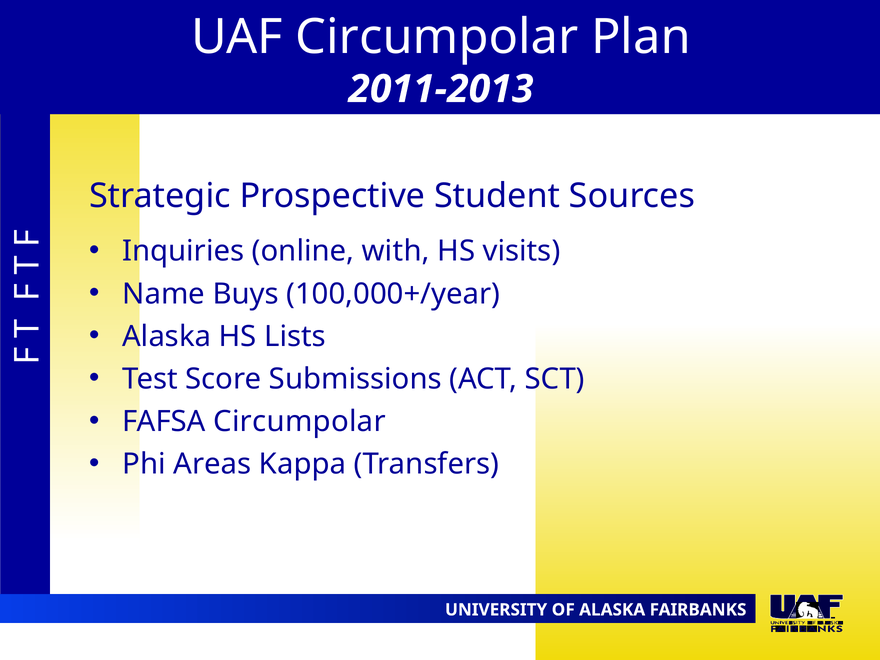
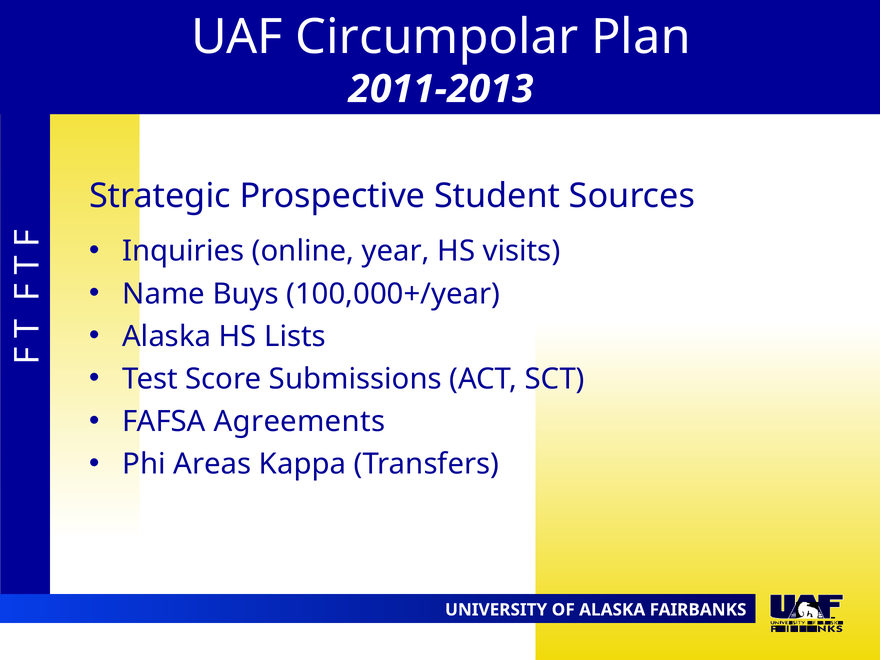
with: with -> year
FAFSA Circumpolar: Circumpolar -> Agreements
